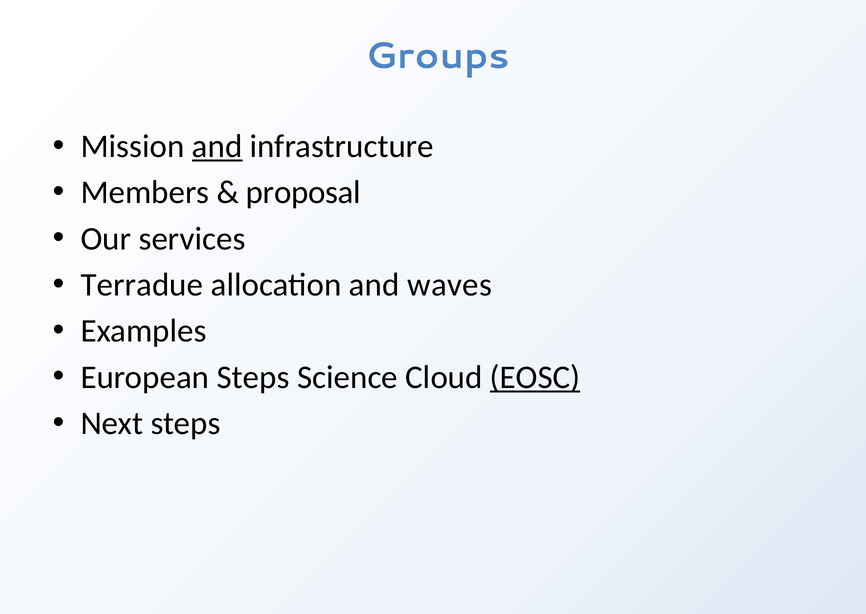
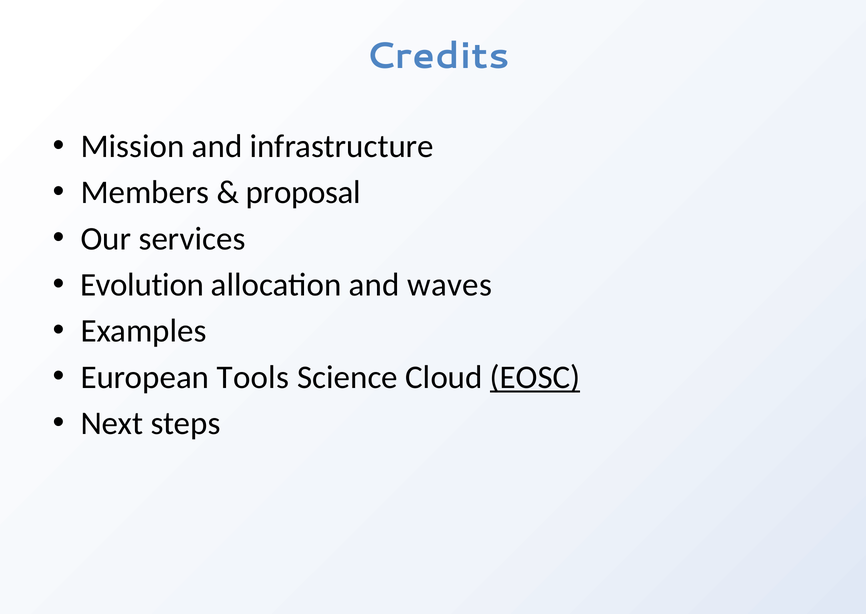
Groups: Groups -> Credits
and at (217, 147) underline: present -> none
Terradue: Terradue -> Evolution
European Steps: Steps -> Tools
